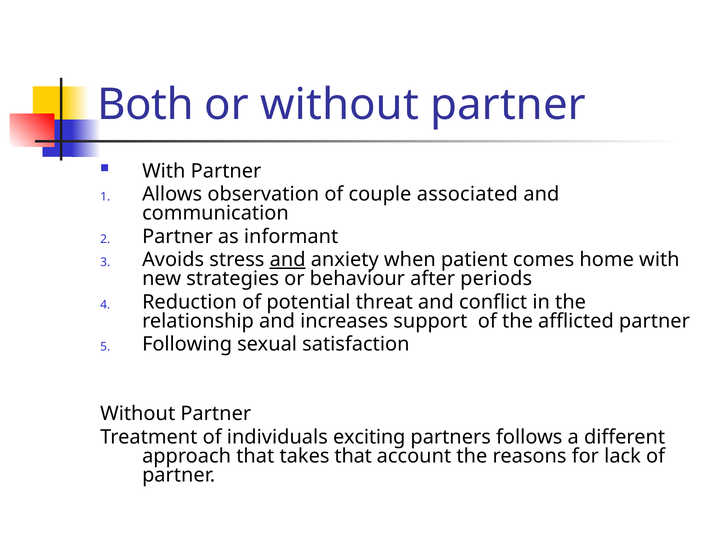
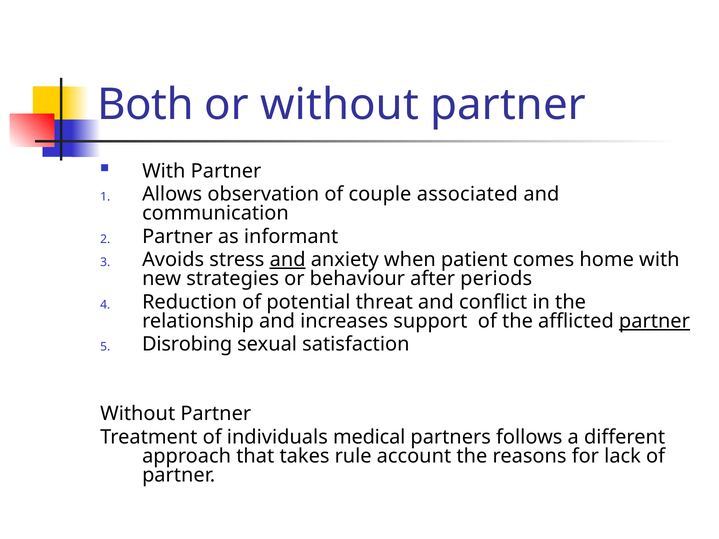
partner at (654, 321) underline: none -> present
Following: Following -> Disrobing
exciting: exciting -> medical
takes that: that -> rule
